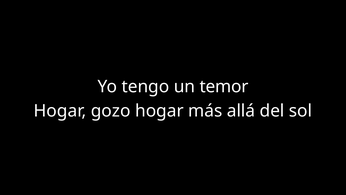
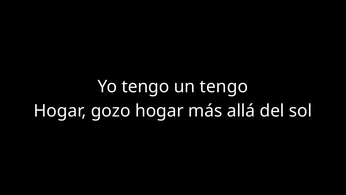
un temor: temor -> tengo
